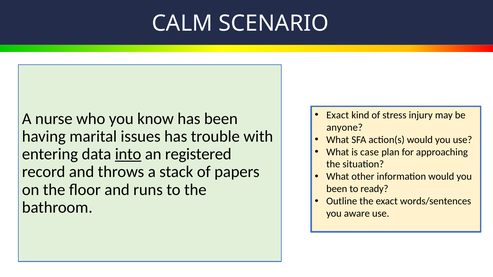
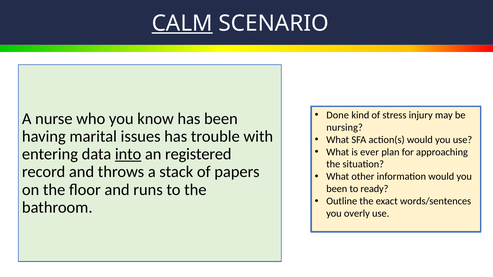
CALM underline: none -> present
Exact at (338, 115): Exact -> Done
anyone: anyone -> nursing
case: case -> ever
aware: aware -> overly
